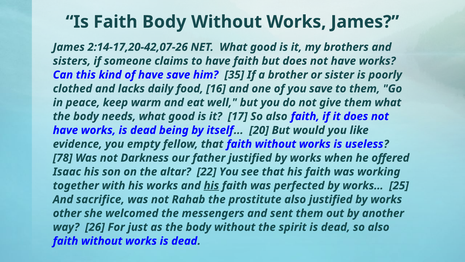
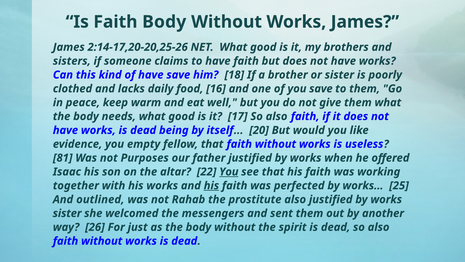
2:14-17,20-42,07-26: 2:14-17,20-42,07-26 -> 2:14-17,20-20,25-26
35: 35 -> 18
78: 78 -> 81
Darkness: Darkness -> Purposes
You at (229, 172) underline: none -> present
sacrifice: sacrifice -> outlined
other at (67, 213): other -> sister
